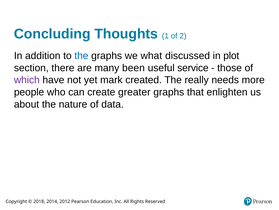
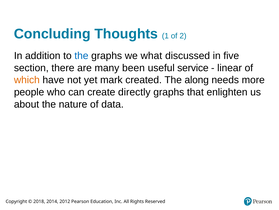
plot: plot -> five
those: those -> linear
which colour: purple -> orange
really: really -> along
greater: greater -> directly
